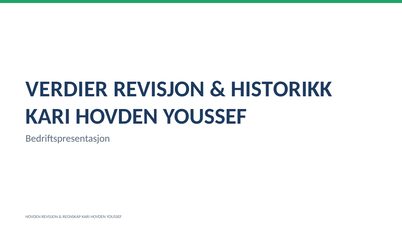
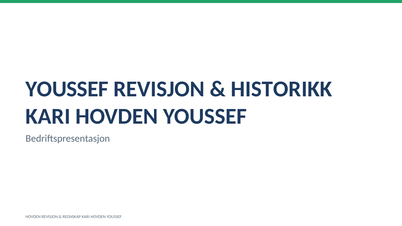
VERDIER at (67, 89): VERDIER -> YOUSSEF
